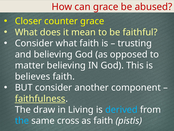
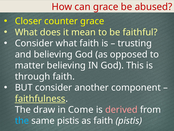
believes: believes -> through
Living: Living -> Come
derived colour: light blue -> pink
same cross: cross -> pistis
